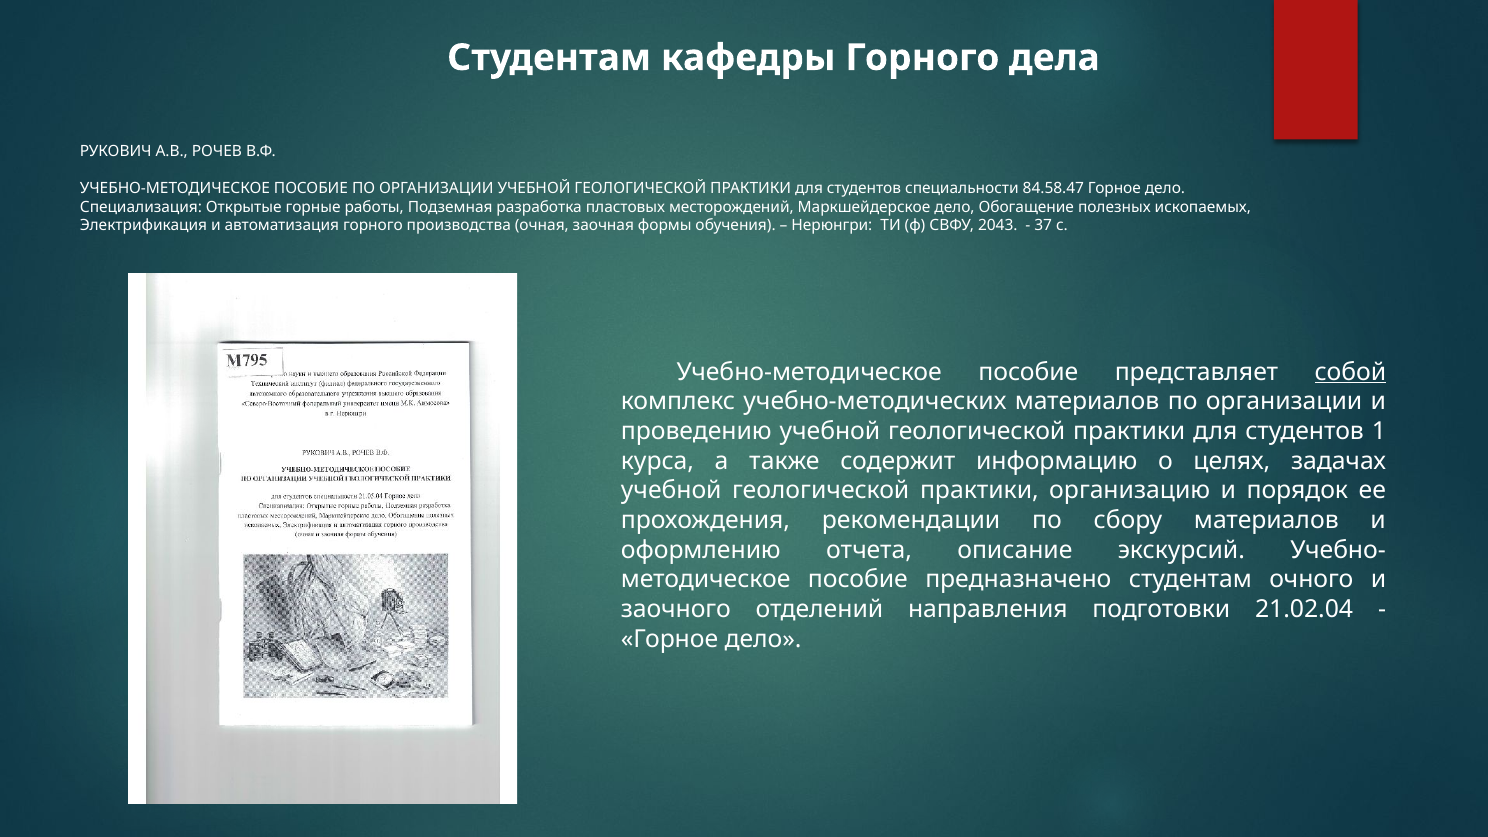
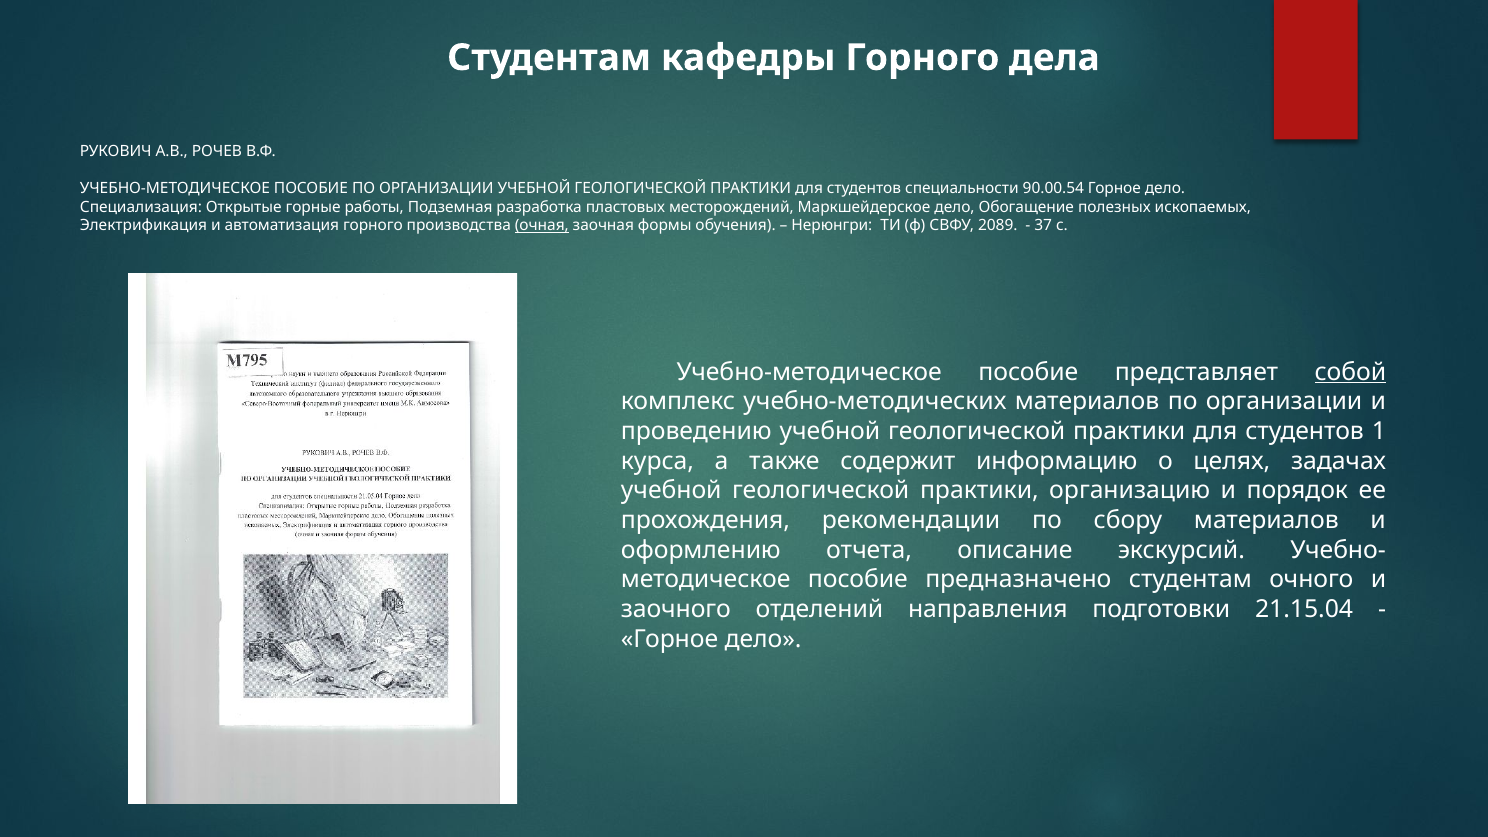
84.58.47: 84.58.47 -> 90.00.54
очная underline: none -> present
2043: 2043 -> 2089
21.02.04: 21.02.04 -> 21.15.04
